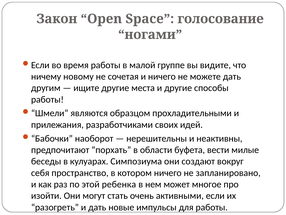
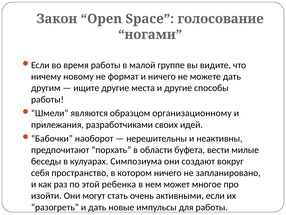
сочетая: сочетая -> формат
прохладительными: прохладительными -> организационному
